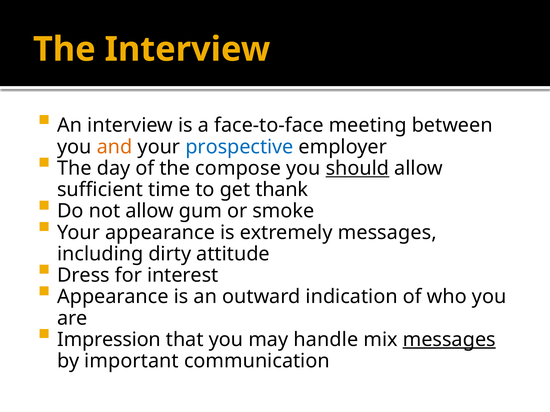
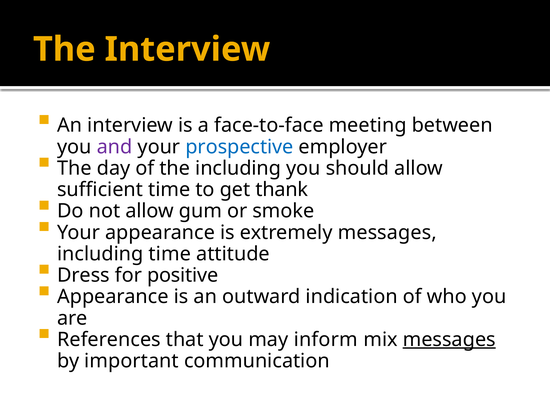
and colour: orange -> purple
the compose: compose -> including
should underline: present -> none
including dirty: dirty -> time
interest: interest -> positive
Impression: Impression -> References
handle: handle -> inform
